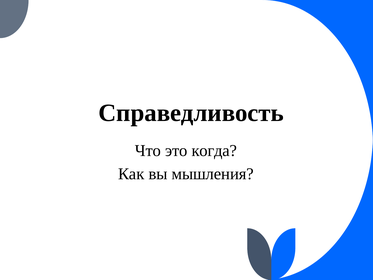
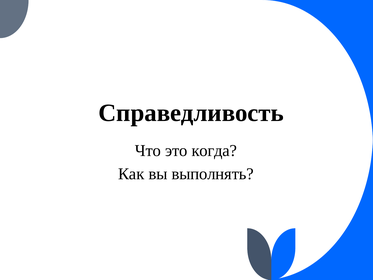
мышления: мышления -> выполнять
